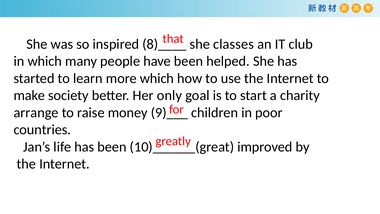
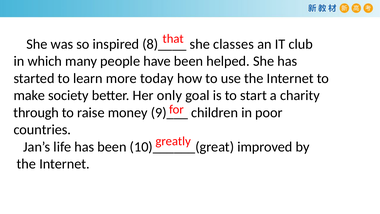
more which: which -> today
arrange: arrange -> through
